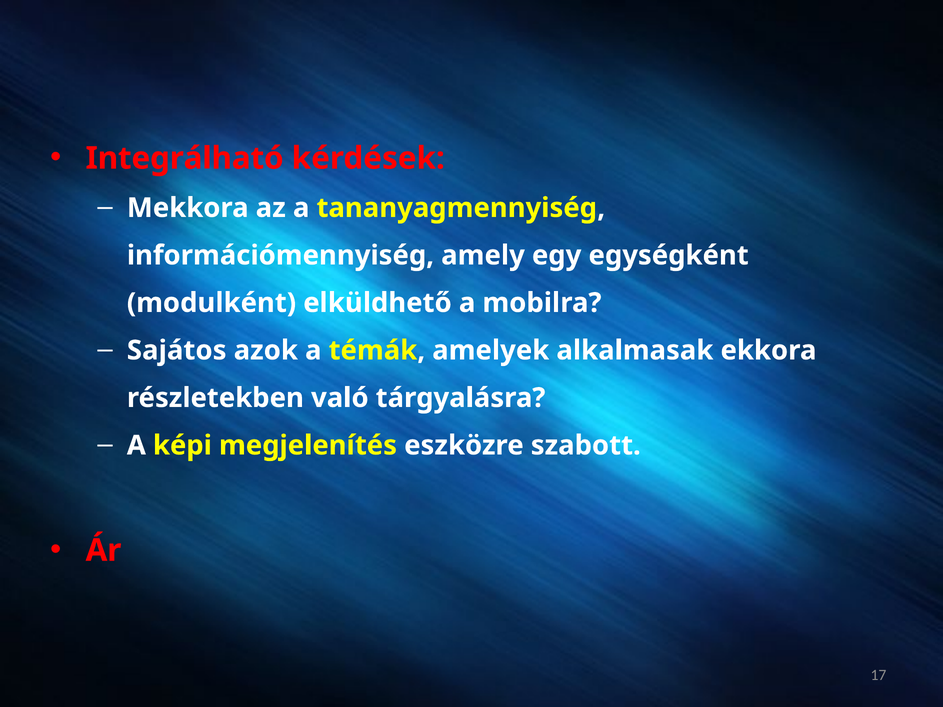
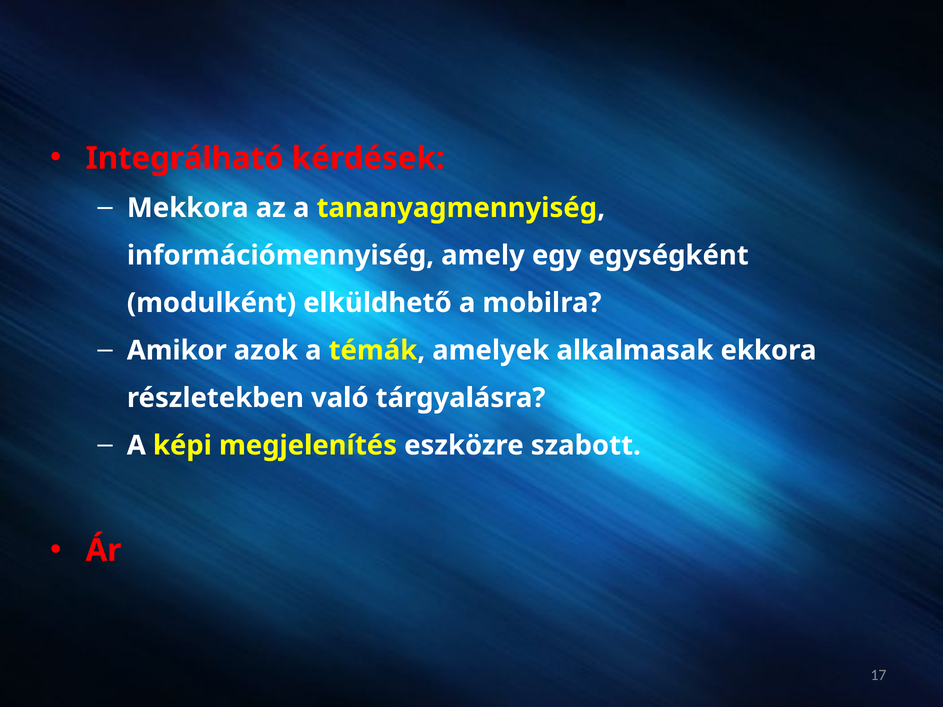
Sajátos: Sajátos -> Amikor
